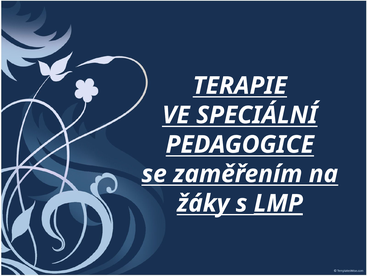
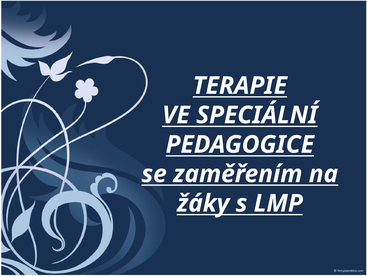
LMP underline: present -> none
